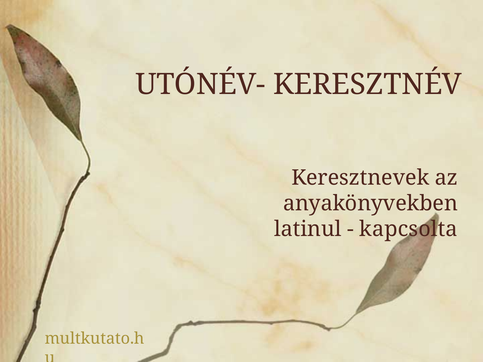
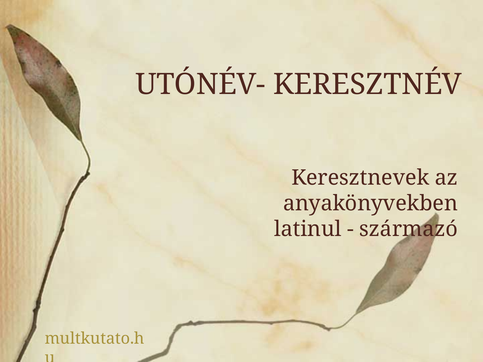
kapcsolta: kapcsolta -> származó
